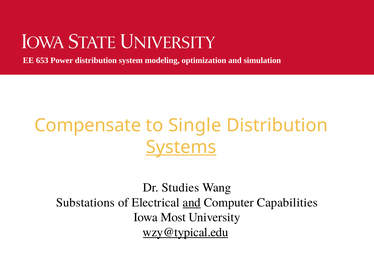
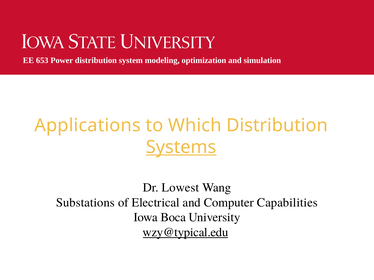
Compensate: Compensate -> Applications
Single: Single -> Which
Studies: Studies -> Lowest
and at (192, 203) underline: present -> none
Most: Most -> Boca
